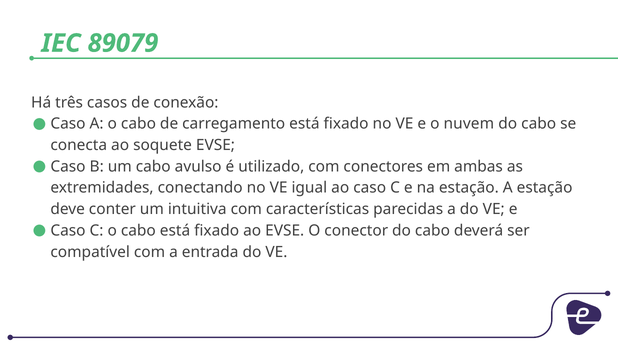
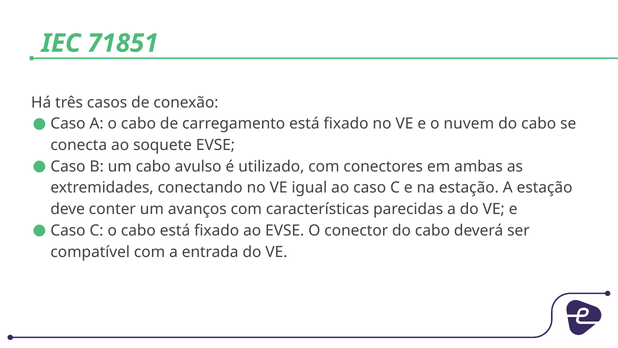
89079: 89079 -> 71851
intuitiva: intuitiva -> avanços
